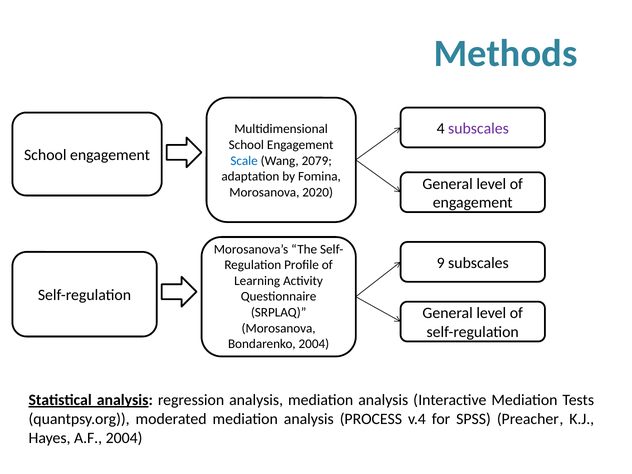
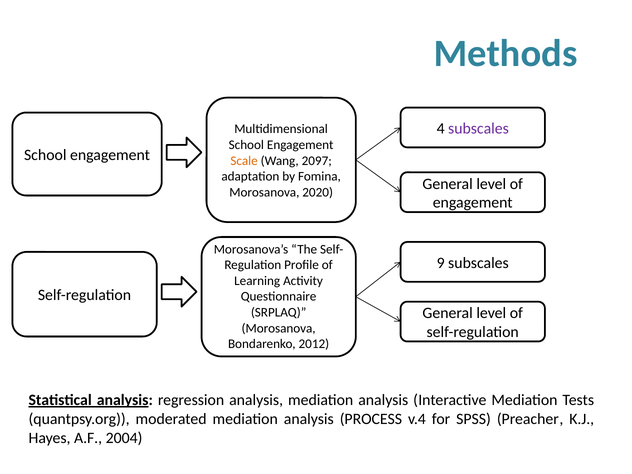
Scale colour: blue -> orange
2079: 2079 -> 2097
Bondarenko 2004: 2004 -> 2012
